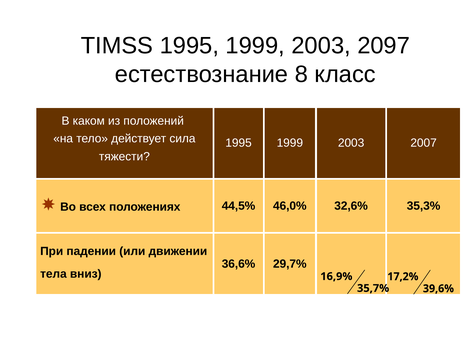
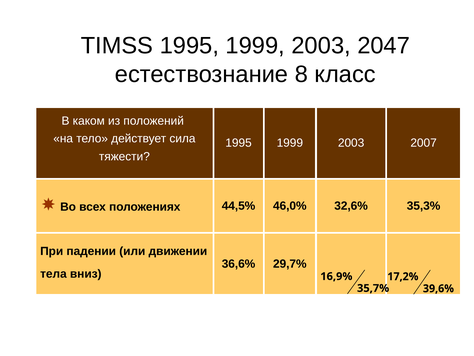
2097: 2097 -> 2047
